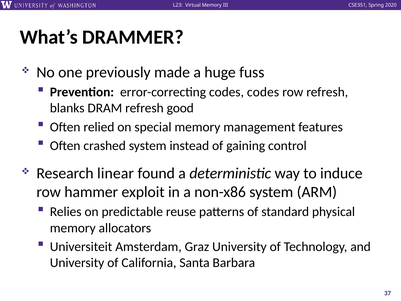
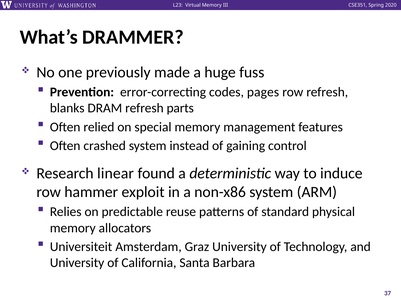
codes codes: codes -> pages
good: good -> parts
